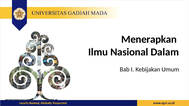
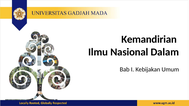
Menerapkan: Menerapkan -> Kemandirian
